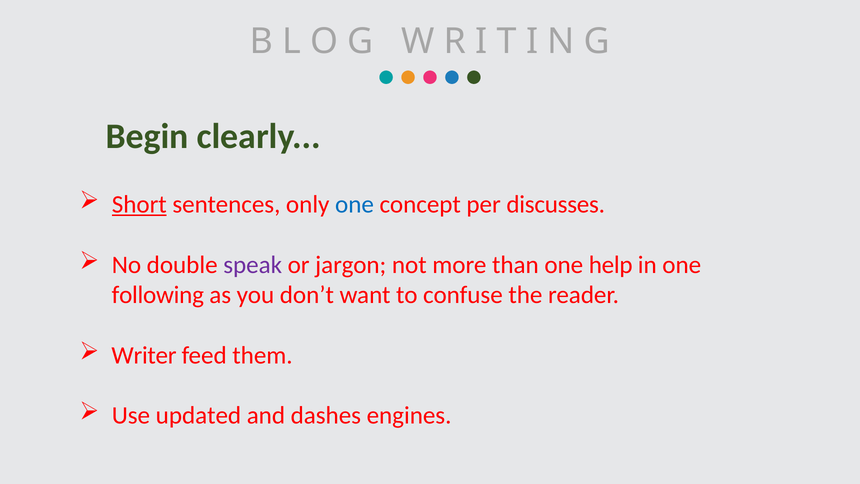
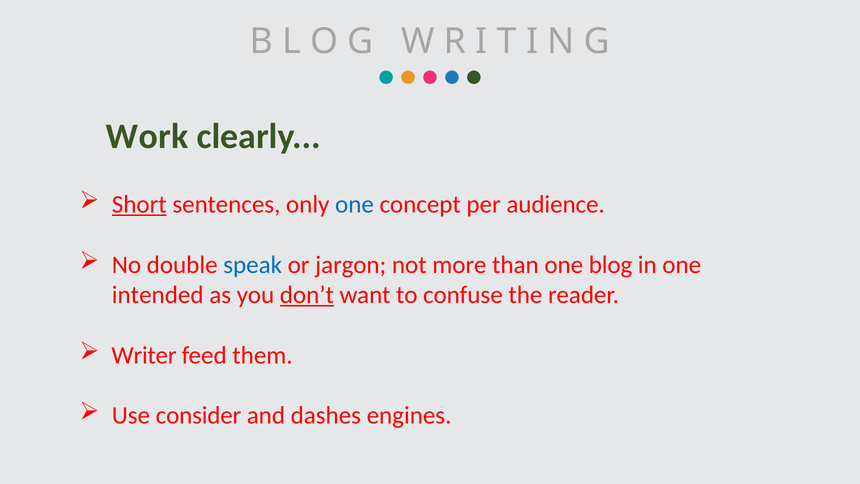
Begin: Begin -> Work
discusses: discusses -> audience
speak colour: purple -> blue
help: help -> blog
following: following -> intended
don’t underline: none -> present
updated: updated -> consider
